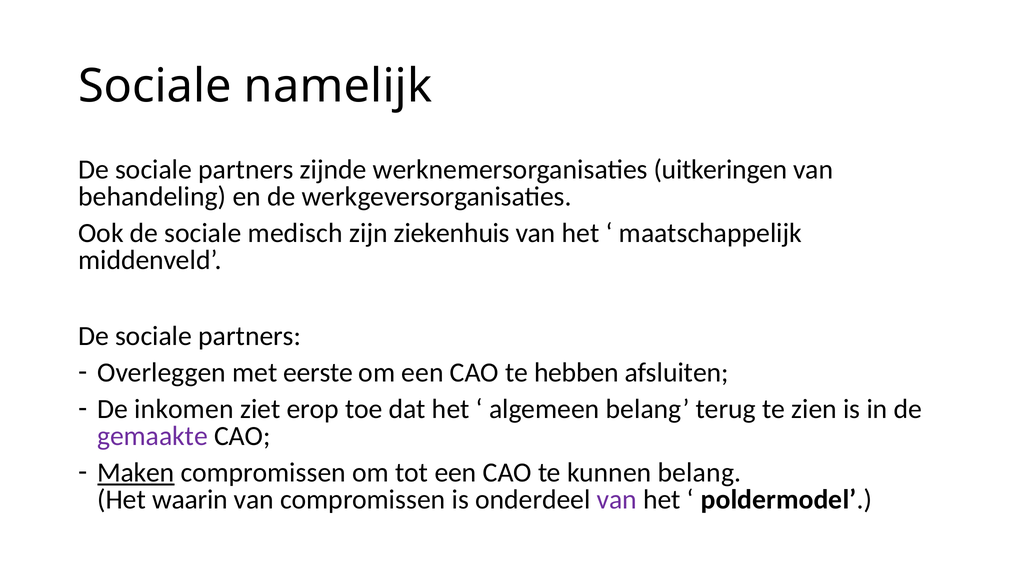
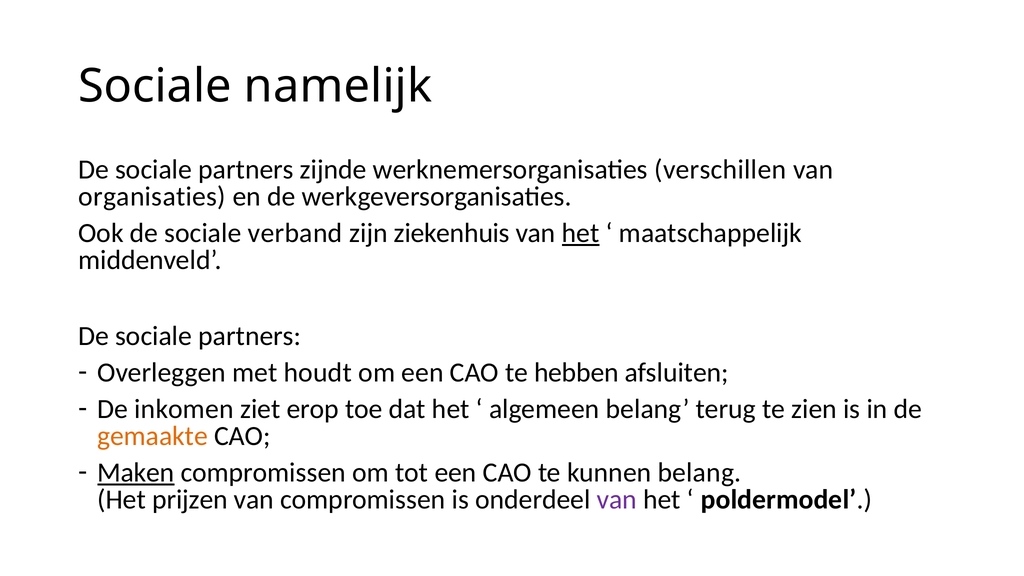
uitkeringen: uitkeringen -> verschillen
behandeling: behandeling -> organisaties
medisch: medisch -> verband
het at (581, 233) underline: none -> present
eerste: eerste -> houdt
gemaakte colour: purple -> orange
waarin: waarin -> prijzen
